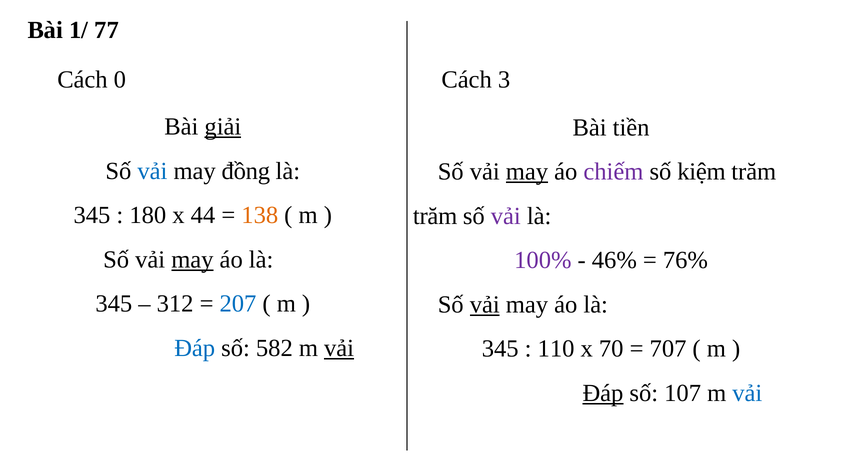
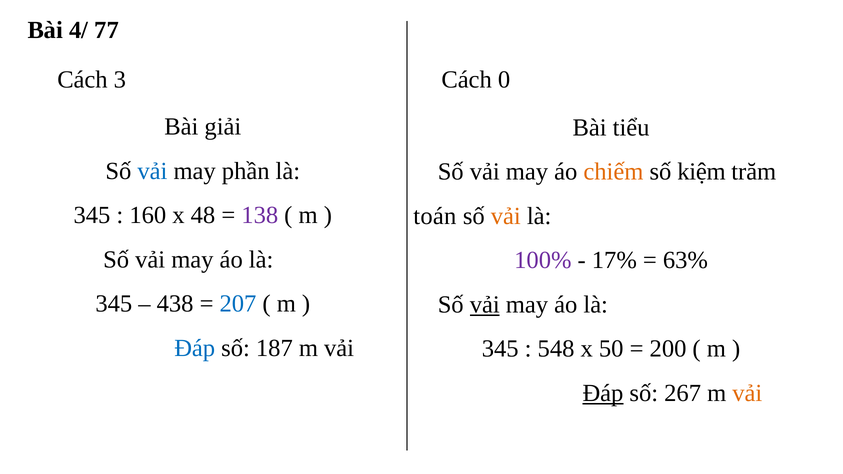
1/: 1/ -> 4/
0: 0 -> 3
3: 3 -> 0
giải underline: present -> none
tiền: tiền -> tiểu
đồng: đồng -> phần
may at (527, 172) underline: present -> none
chiếm colour: purple -> orange
180: 180 -> 160
44: 44 -> 48
138 colour: orange -> purple
trăm at (435, 216): trăm -> toán
vải at (506, 216) colour: purple -> orange
may at (192, 260) underline: present -> none
46%: 46% -> 17%
76%: 76% -> 63%
312: 312 -> 438
582: 582 -> 187
vải at (339, 348) underline: present -> none
110: 110 -> 548
70: 70 -> 50
707: 707 -> 200
107: 107 -> 267
vải at (747, 393) colour: blue -> orange
